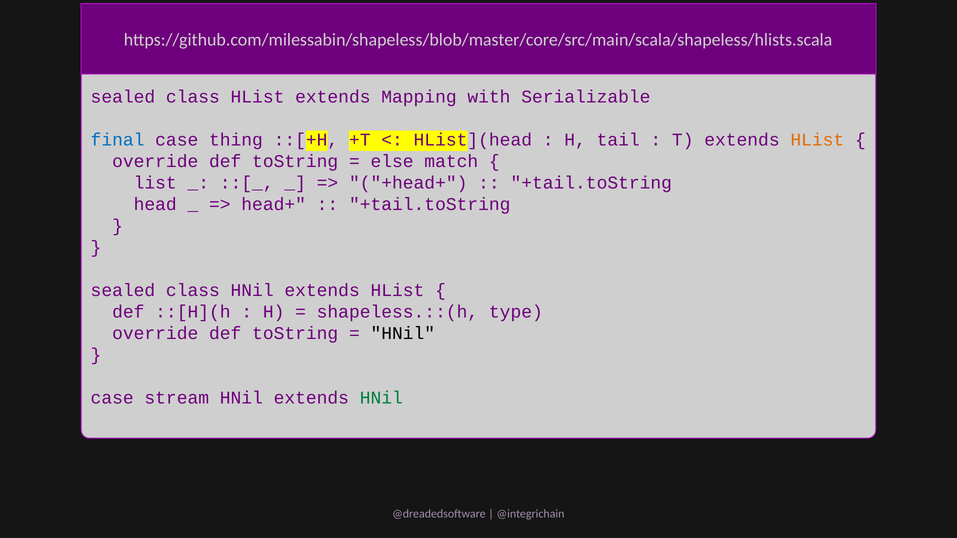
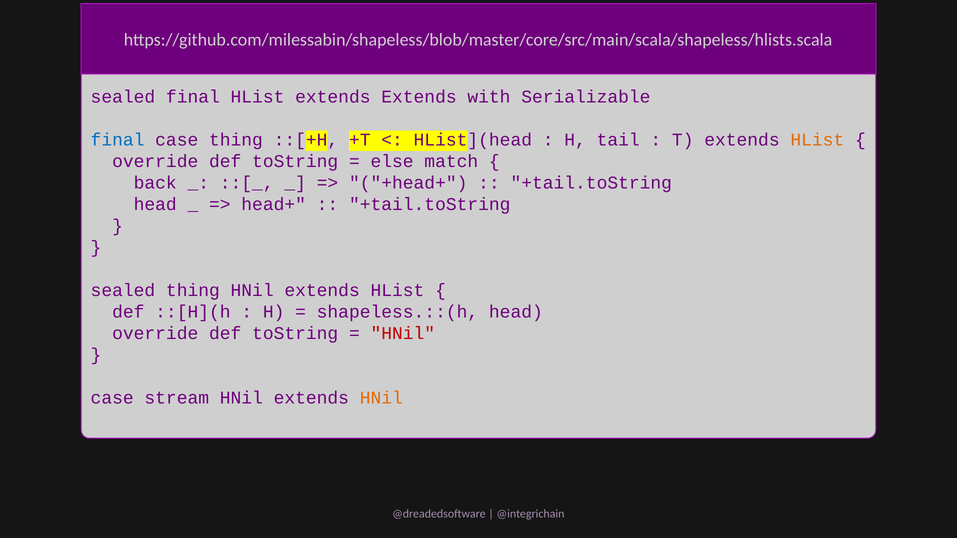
class at (193, 97): class -> final
extends Mapping: Mapping -> Extends
list: list -> back
class at (193, 291): class -> thing
shapeless.::(h type: type -> head
HNil at (403, 334) colour: black -> red
HNil at (381, 398) colour: green -> orange
